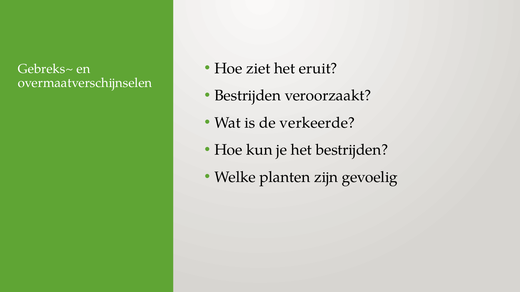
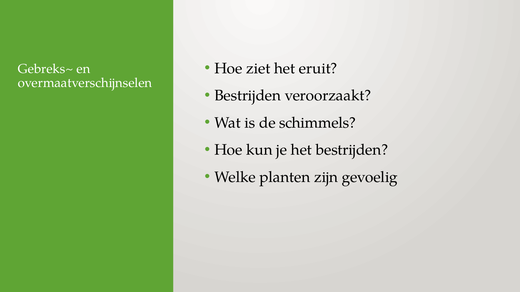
verkeerde: verkeerde -> schimmels
